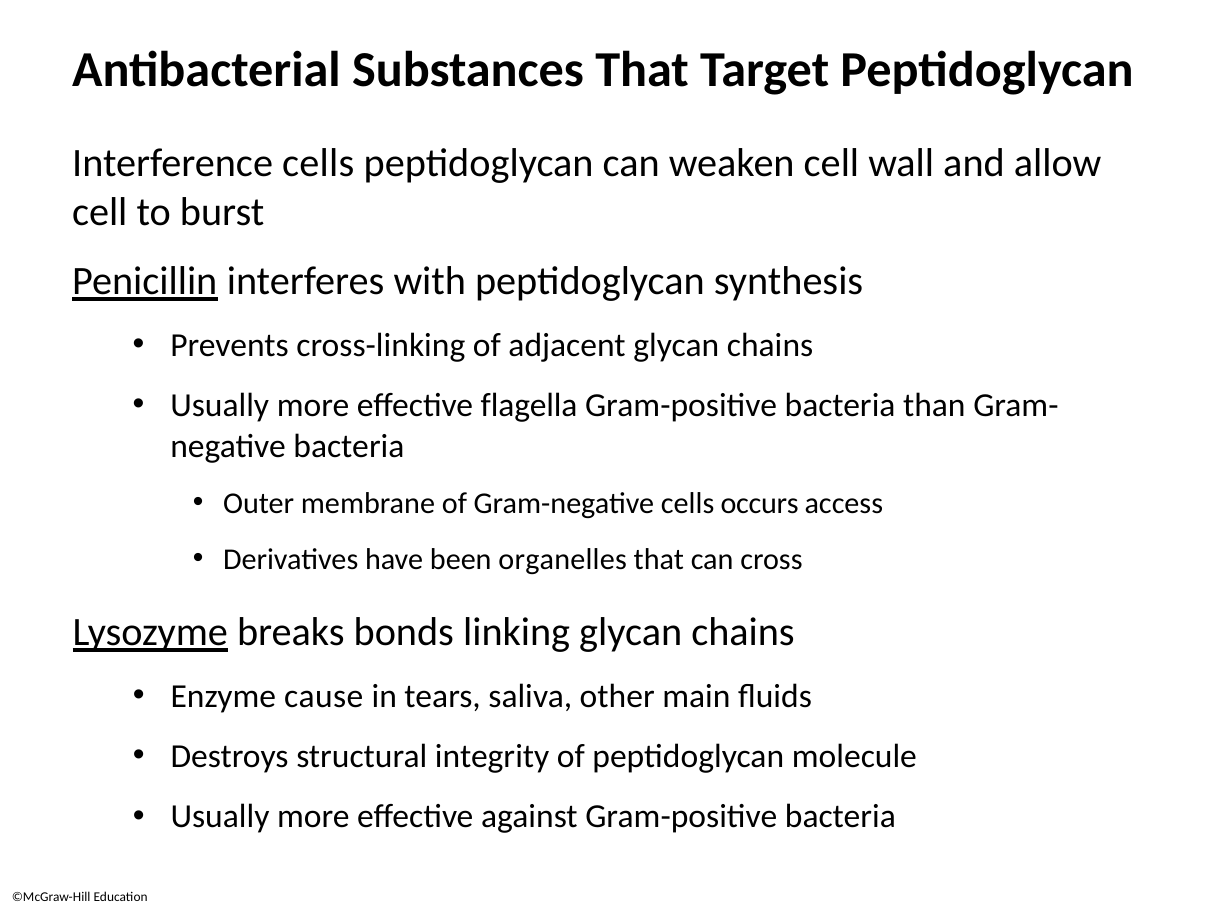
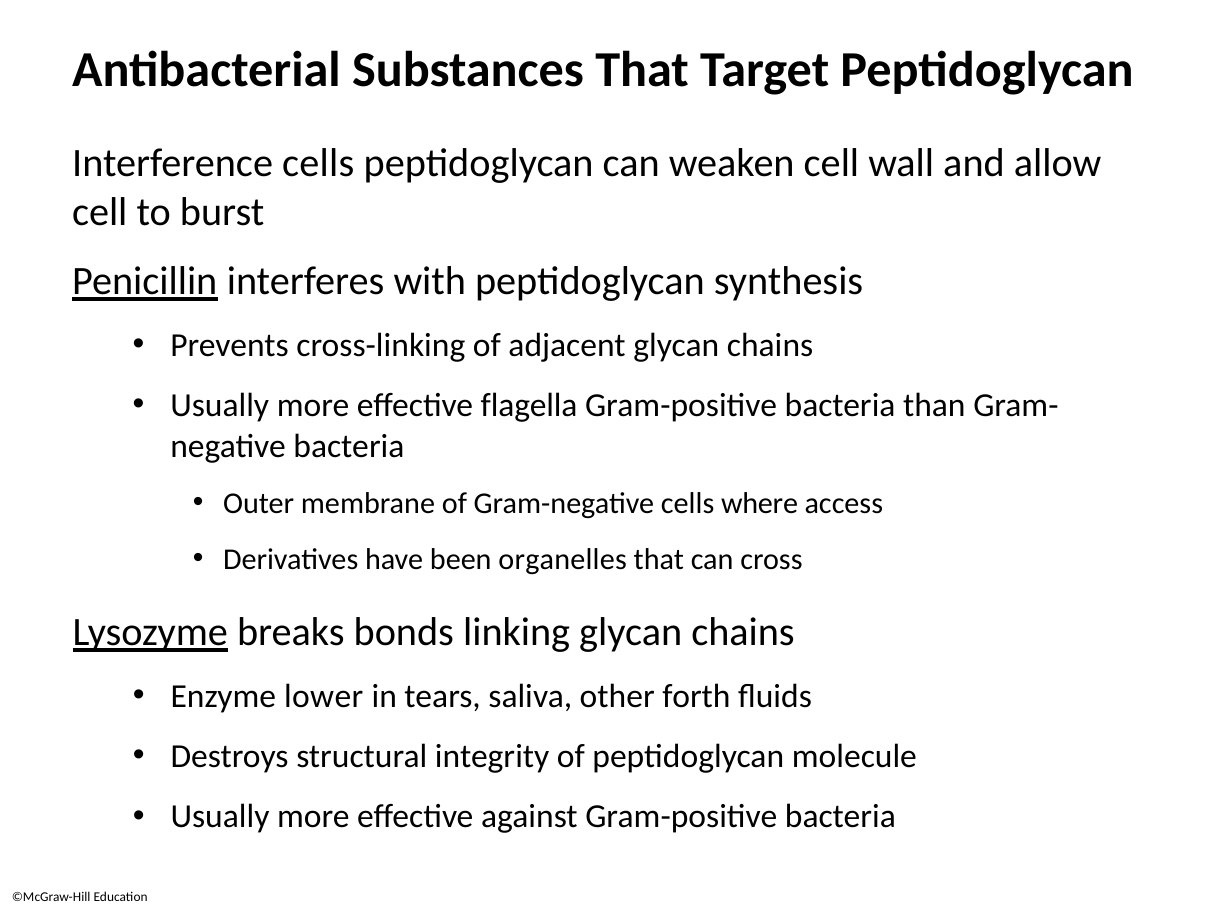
occurs: occurs -> where
cause: cause -> lower
main: main -> forth
